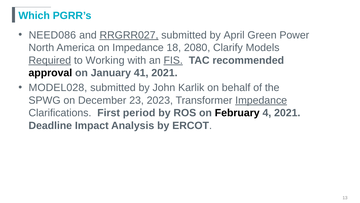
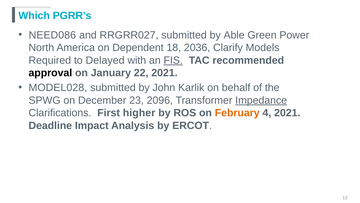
RRGRR027 underline: present -> none
April: April -> Able
on Impedance: Impedance -> Dependent
2080: 2080 -> 2036
Required underline: present -> none
Working: Working -> Delayed
41: 41 -> 22
2023: 2023 -> 2096
period: period -> higher
February colour: black -> orange
